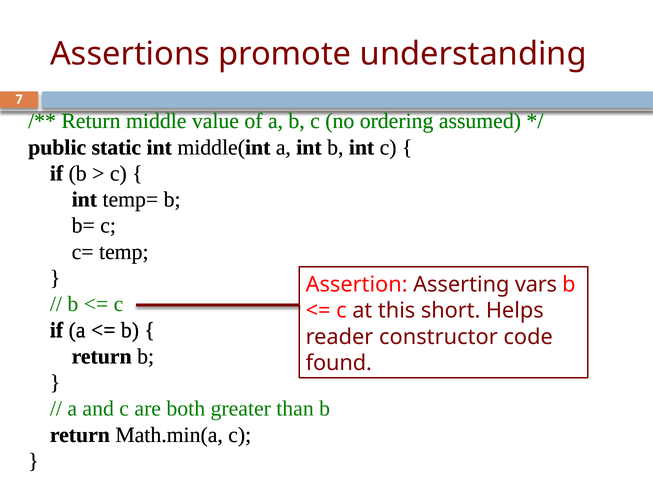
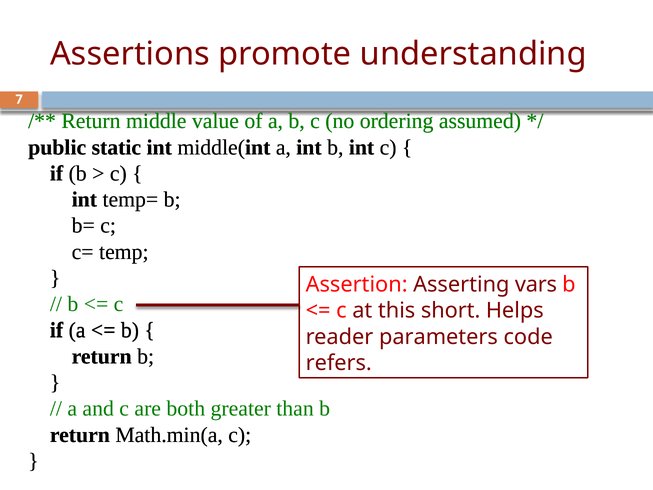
constructor: constructor -> parameters
found: found -> refers
